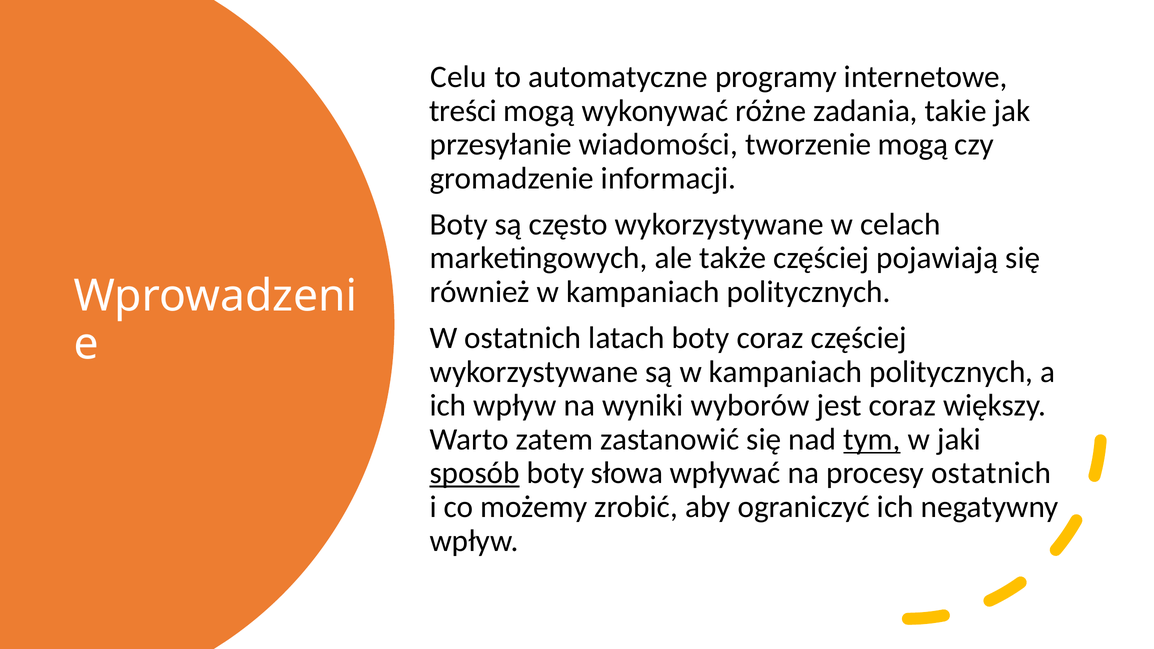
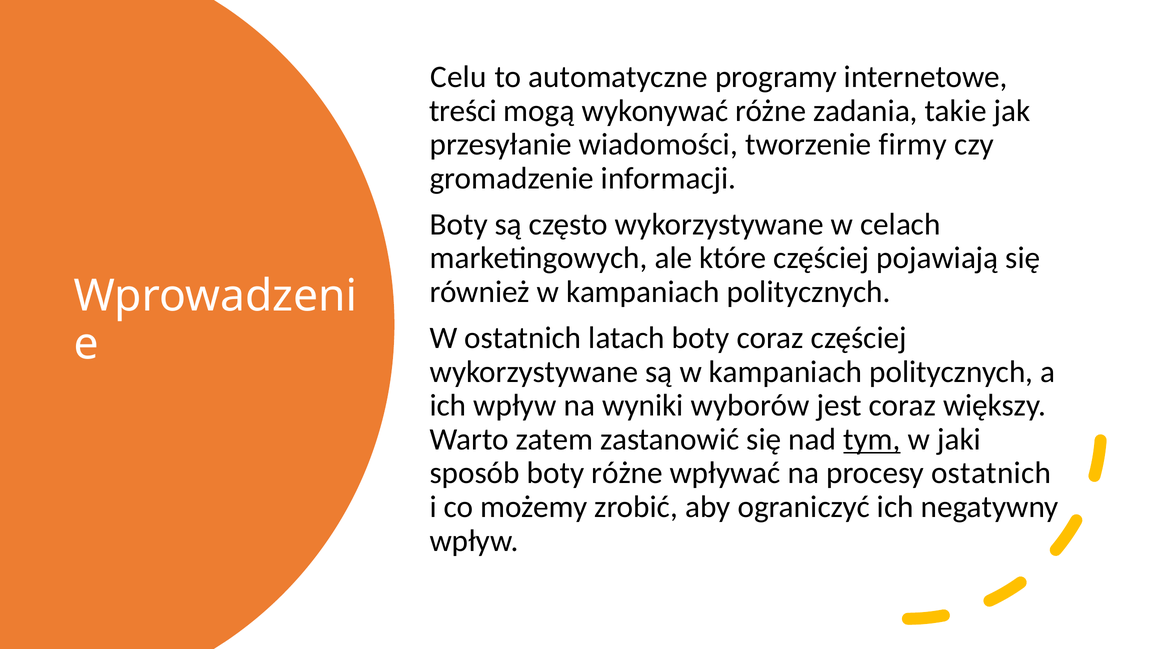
tworzenie mogą: mogą -> firmy
także: także -> które
sposób underline: present -> none
boty słowa: słowa -> różne
